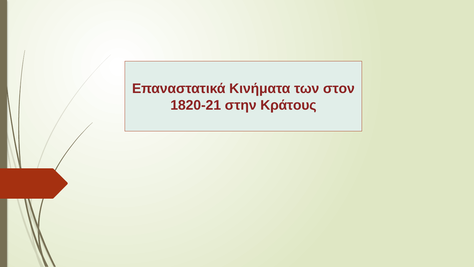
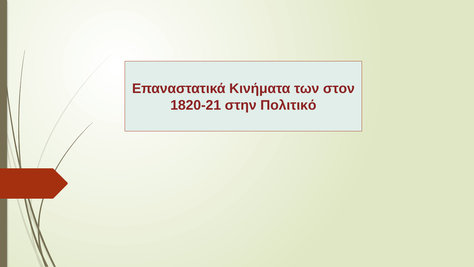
Κράτους: Κράτους -> Πολιτικό
